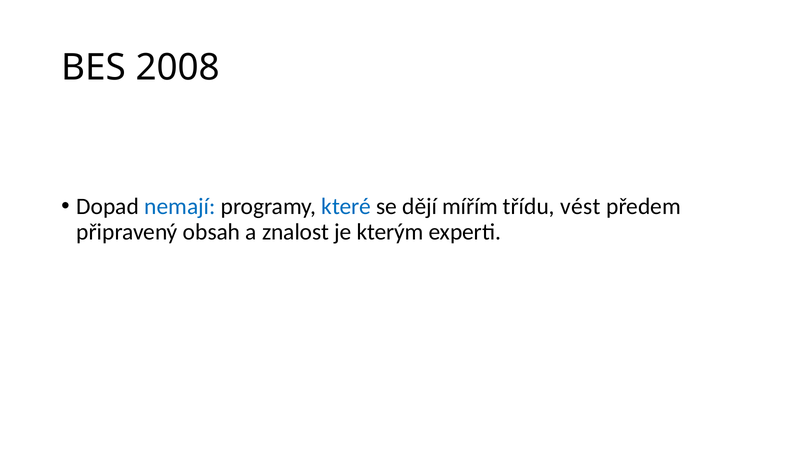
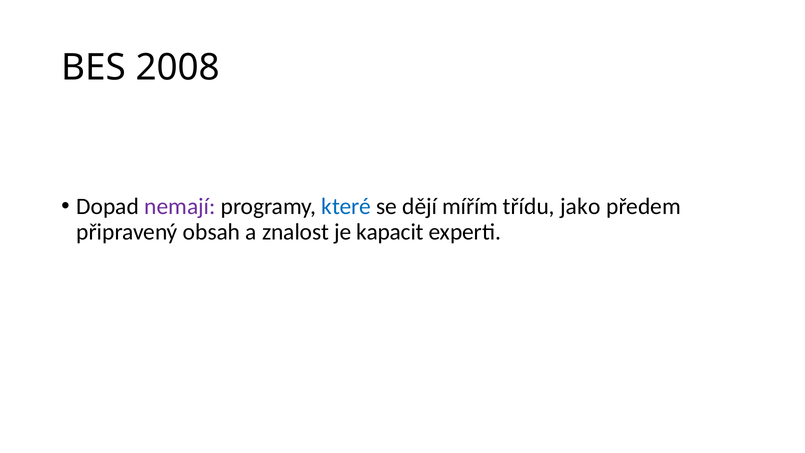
nemají colour: blue -> purple
vést: vést -> jako
kterým: kterým -> kapacit
